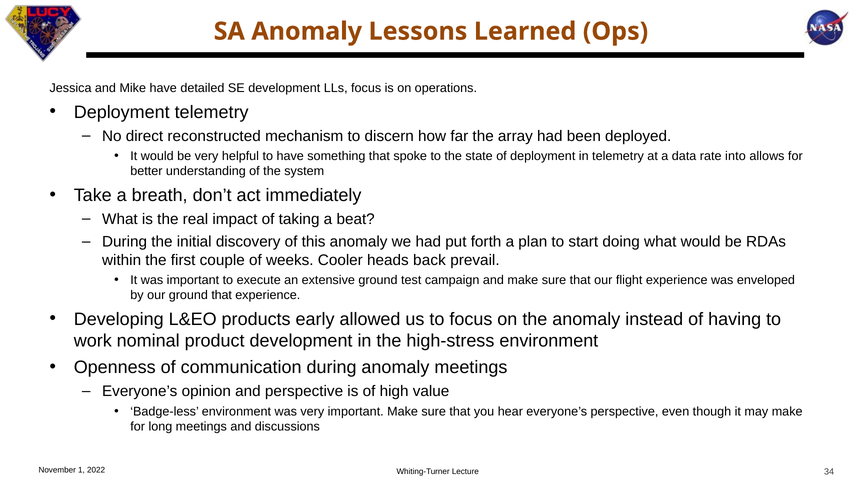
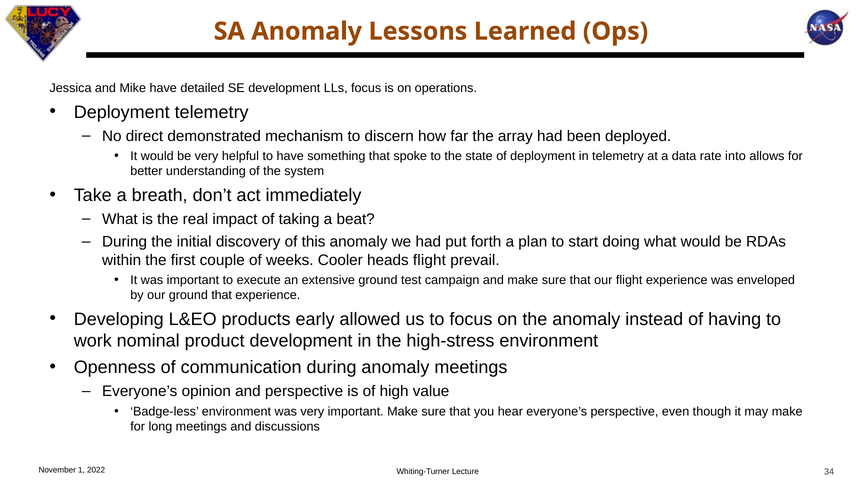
reconstructed: reconstructed -> demonstrated
heads back: back -> flight
